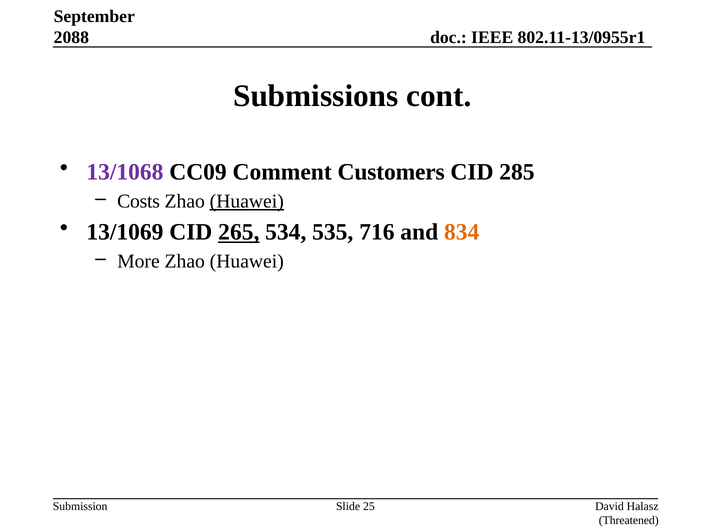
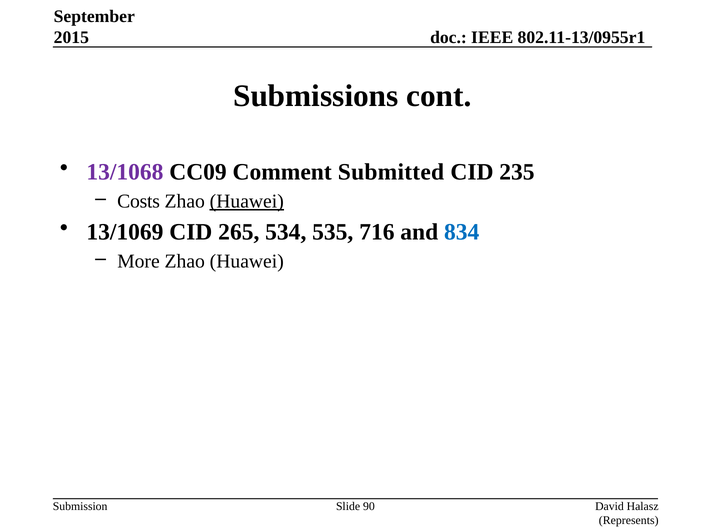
2088: 2088 -> 2015
Customers: Customers -> Submitted
285: 285 -> 235
265 underline: present -> none
834 colour: orange -> blue
25: 25 -> 90
Threatened: Threatened -> Represents
